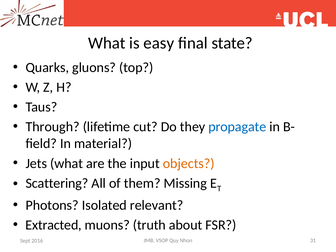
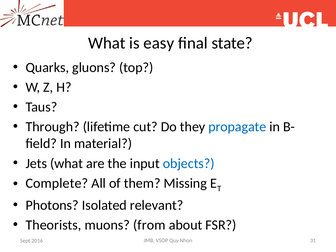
objects colour: orange -> blue
Scattering: Scattering -> Complete
Extracted: Extracted -> Theorists
truth: truth -> from
